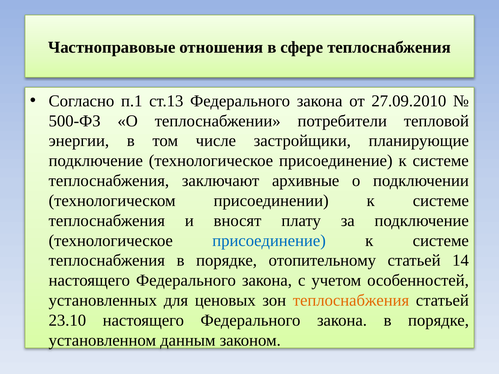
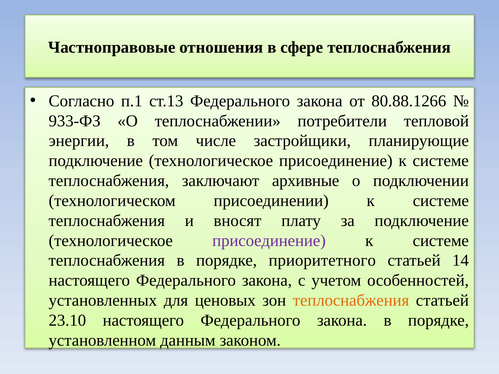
27.09.2010: 27.09.2010 -> 80.88.1266
500-ФЗ: 500-ФЗ -> 933-ФЗ
присоединение at (269, 241) colour: blue -> purple
отопительному: отопительному -> приоритетного
